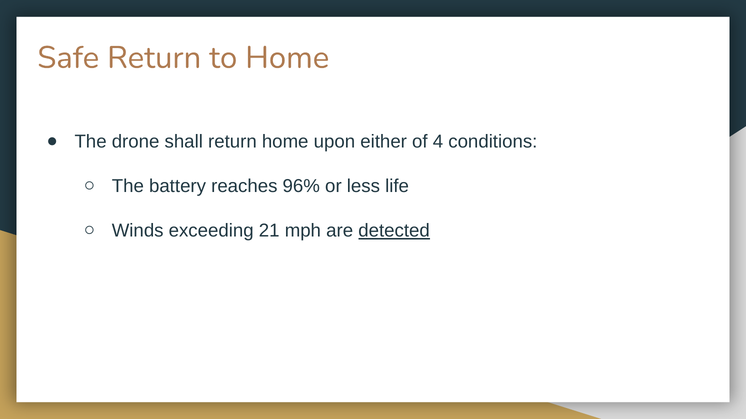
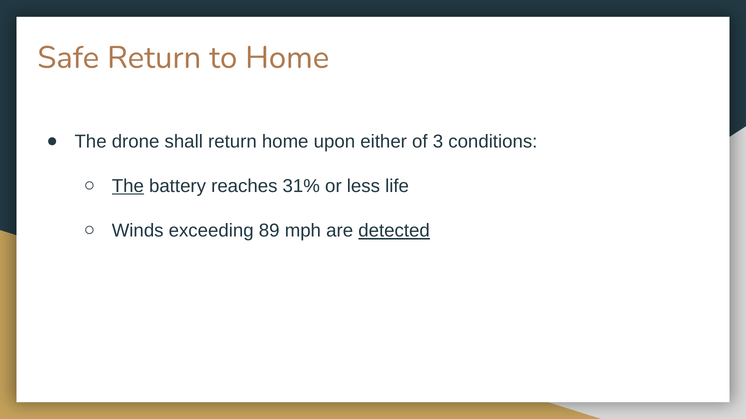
4: 4 -> 3
The at (128, 186) underline: none -> present
96%: 96% -> 31%
21: 21 -> 89
